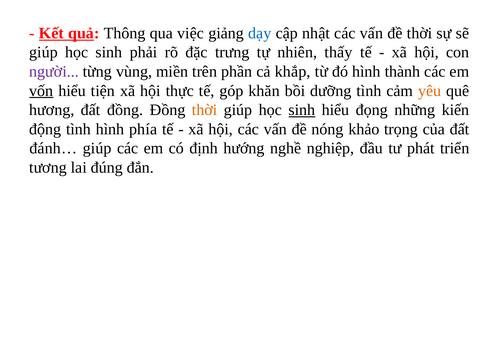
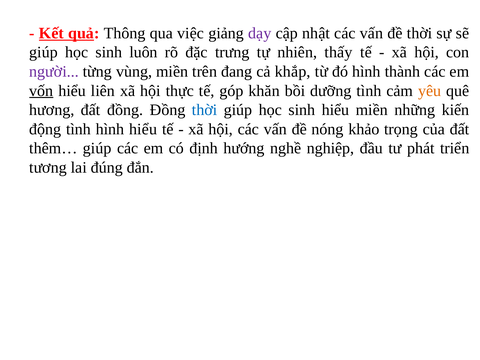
dạy colour: blue -> purple
phải: phải -> luôn
phần: phần -> đang
tiện: tiện -> liên
thời at (205, 110) colour: orange -> blue
sinh at (302, 110) underline: present -> none
hiểu đọng: đọng -> miền
hình phía: phía -> hiểu
đánh…: đánh… -> thêm…
